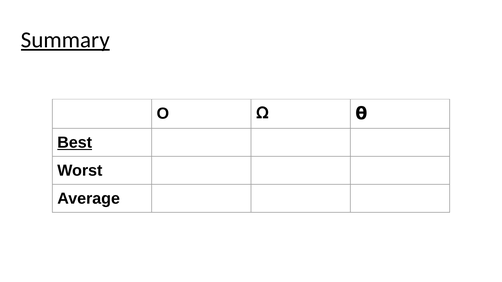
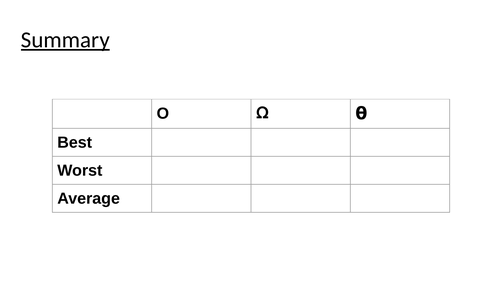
Best underline: present -> none
